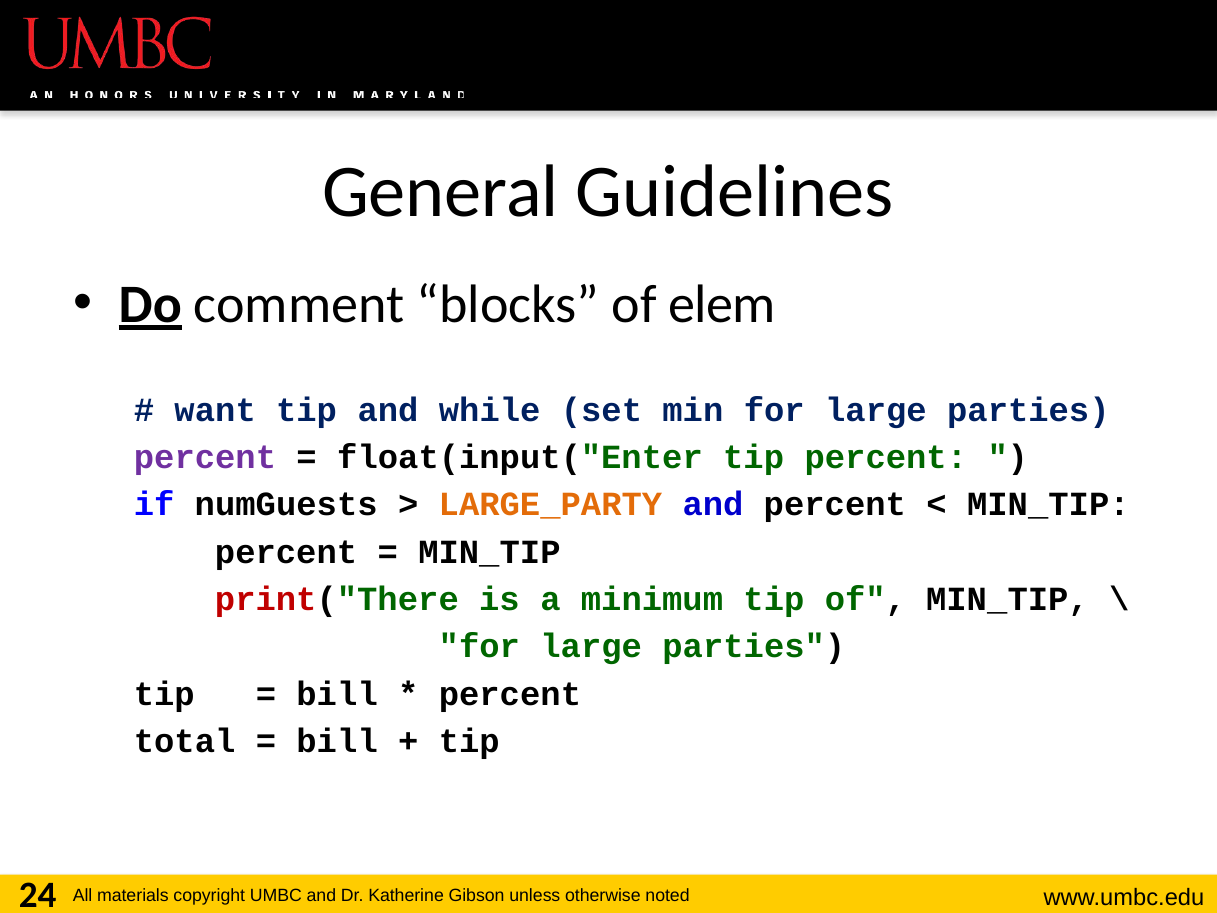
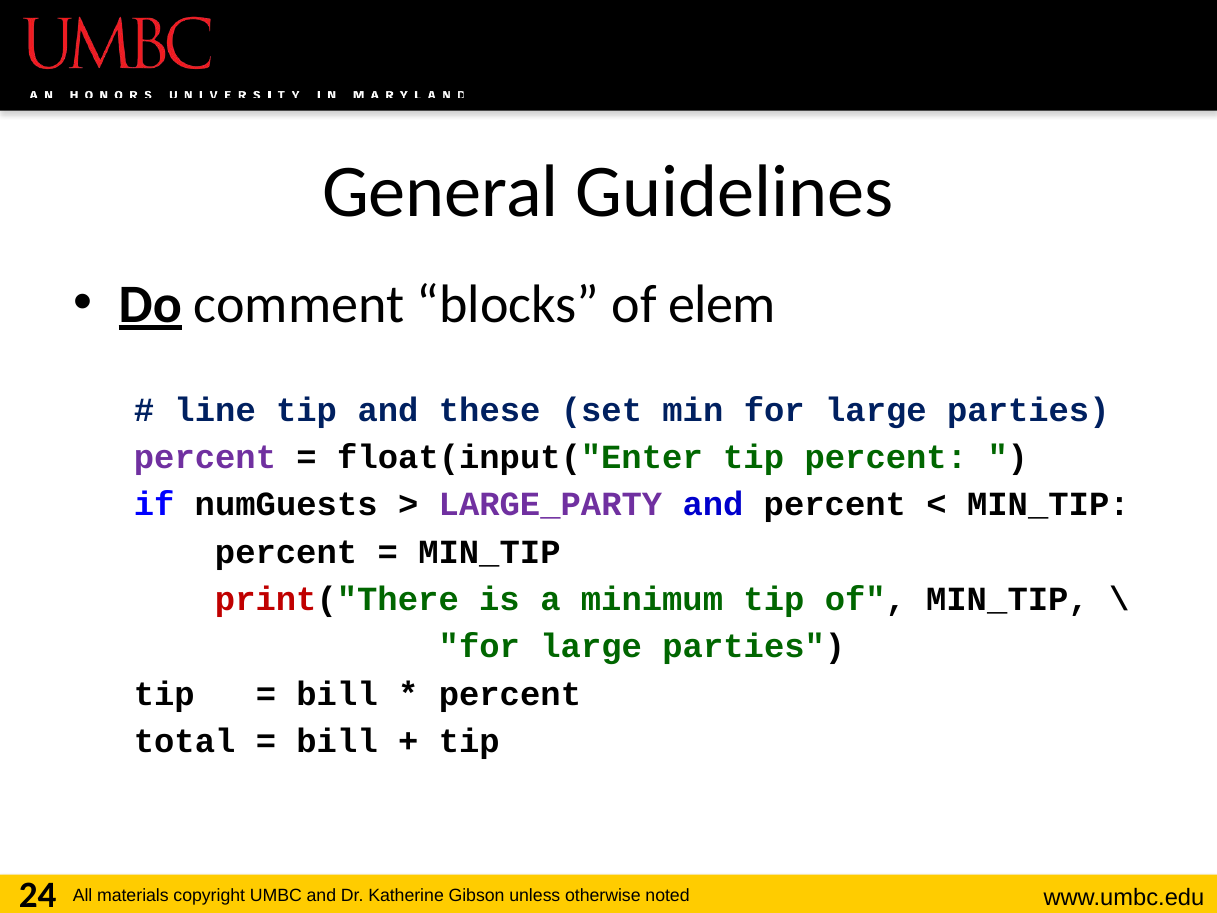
want: want -> line
while: while -> these
LARGE_PARTY colour: orange -> purple
